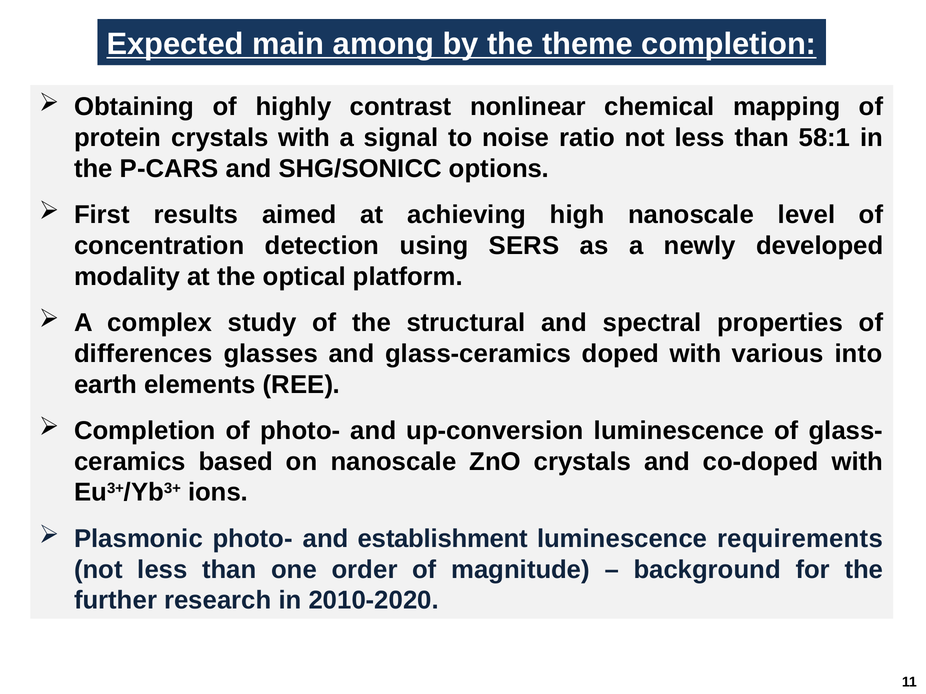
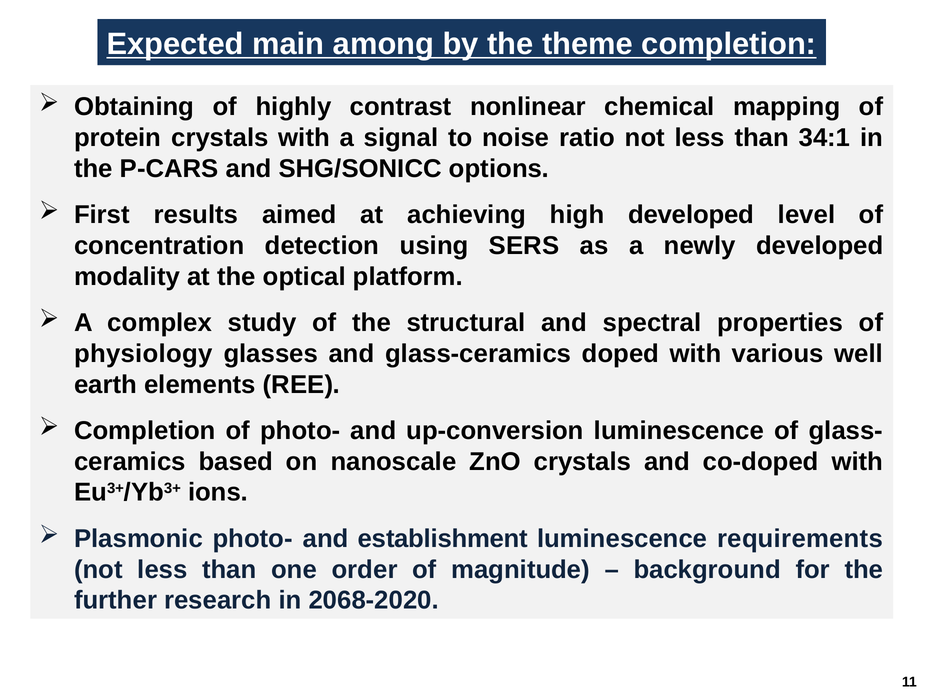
58:1: 58:1 -> 34:1
high nanoscale: nanoscale -> developed
differences: differences -> physiology
into: into -> well
2010-2020: 2010-2020 -> 2068-2020
